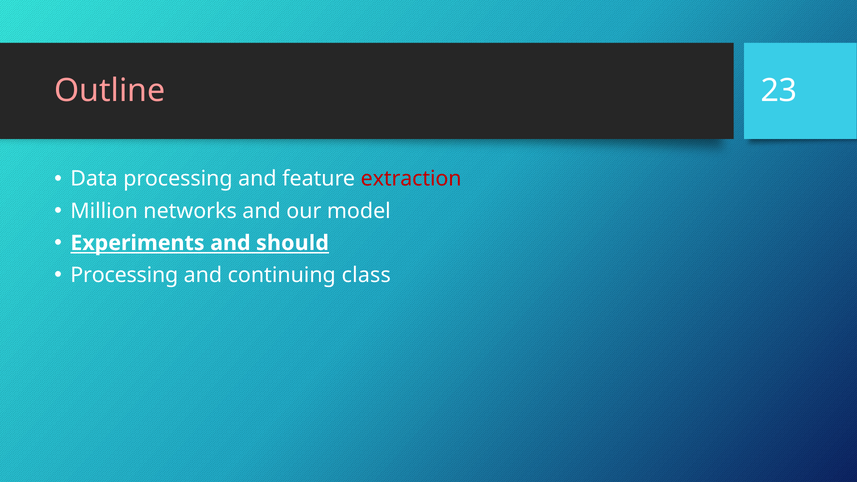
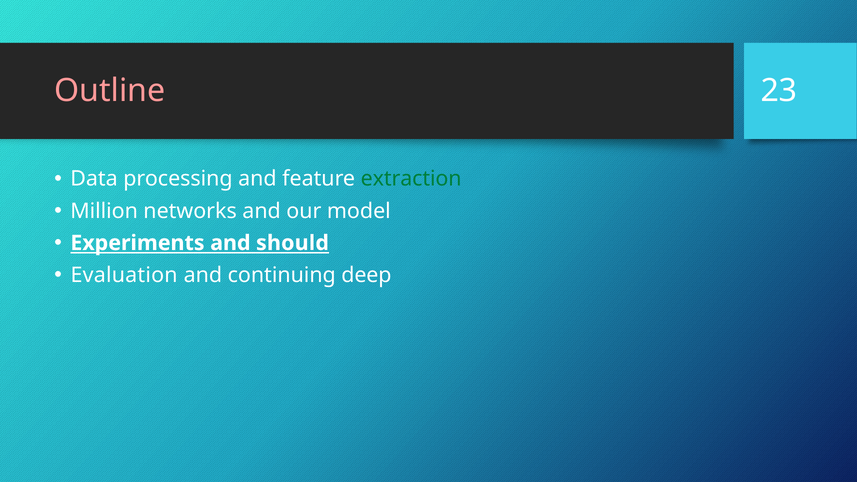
extraction colour: red -> green
Processing at (124, 275): Processing -> Evaluation
class: class -> deep
